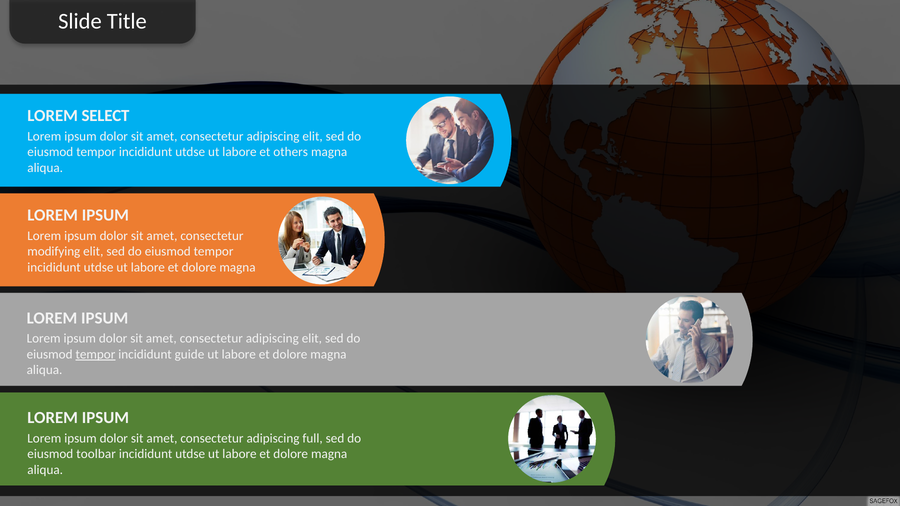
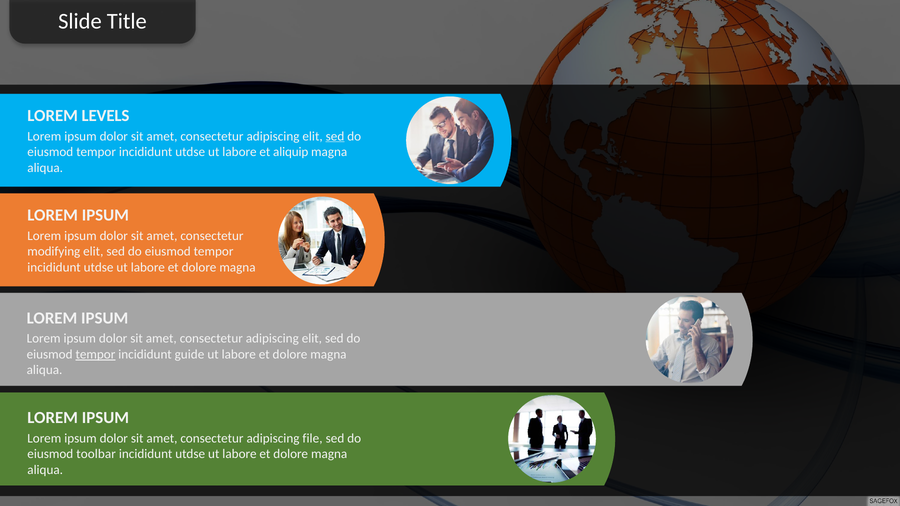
SELECT: SELECT -> LEVELS
sed at (335, 136) underline: none -> present
others: others -> aliquip
full: full -> file
